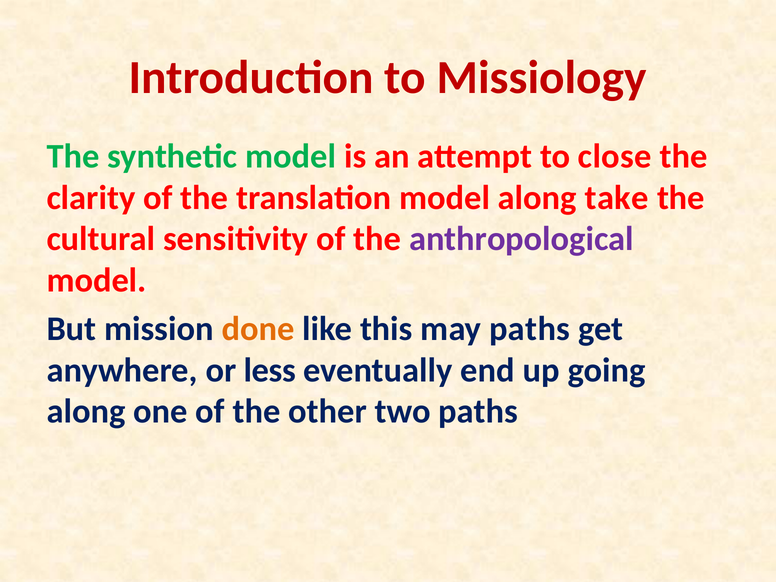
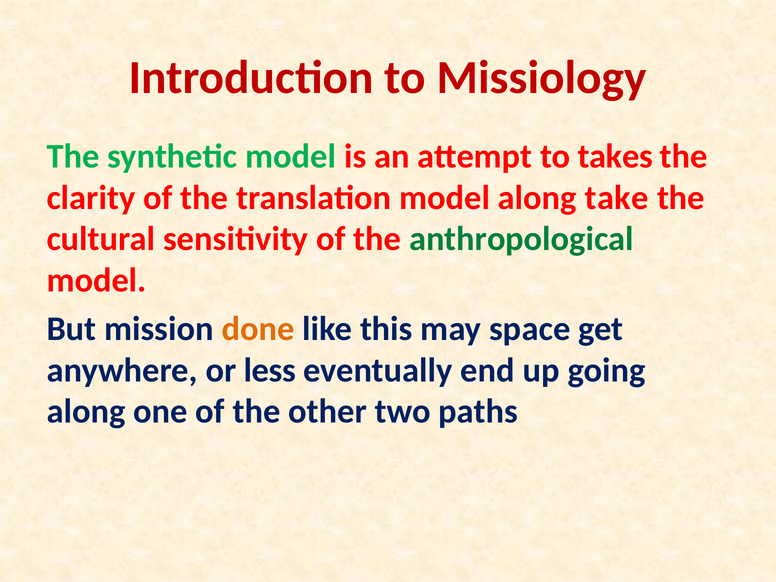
close: close -> takes
anthropological colour: purple -> green
may paths: paths -> space
